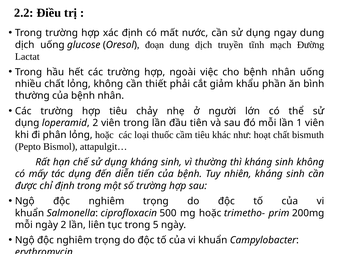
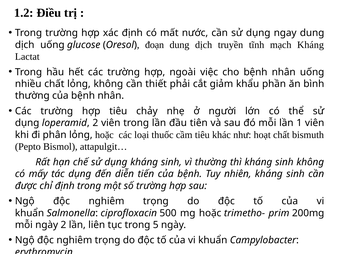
2.2: 2.2 -> 1.2
mạch Đường: Đường -> Kháng
